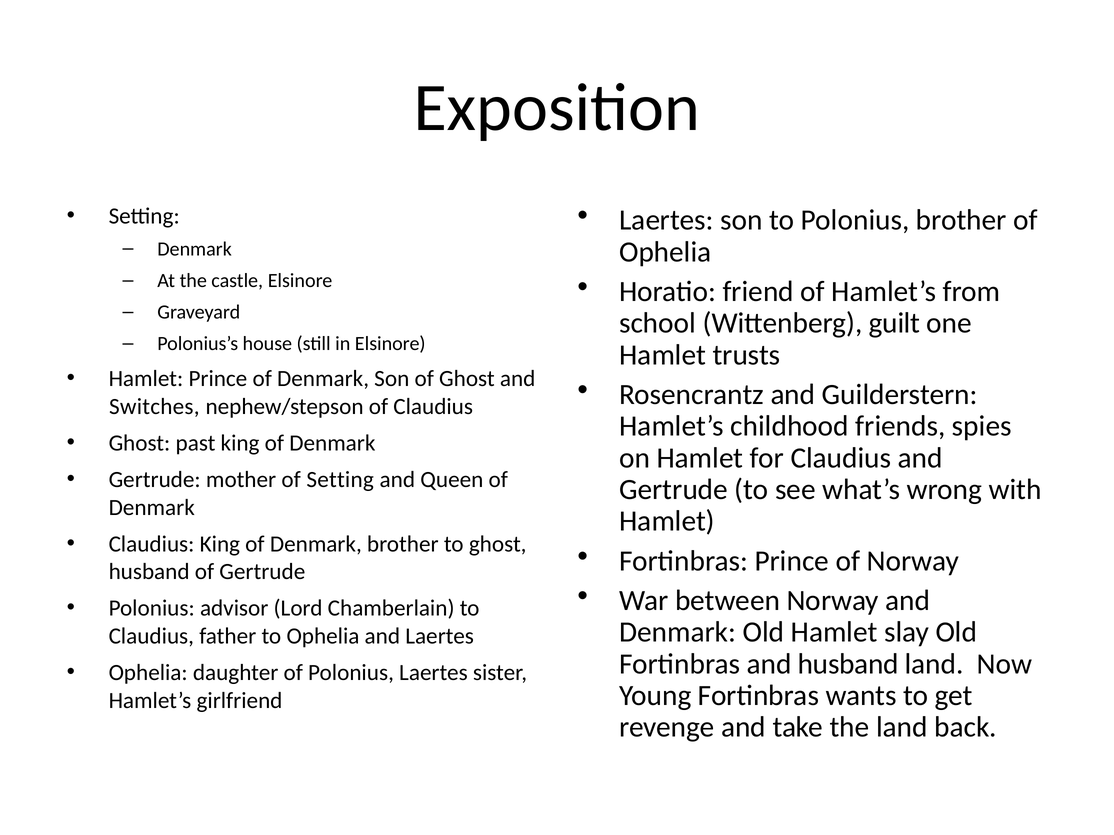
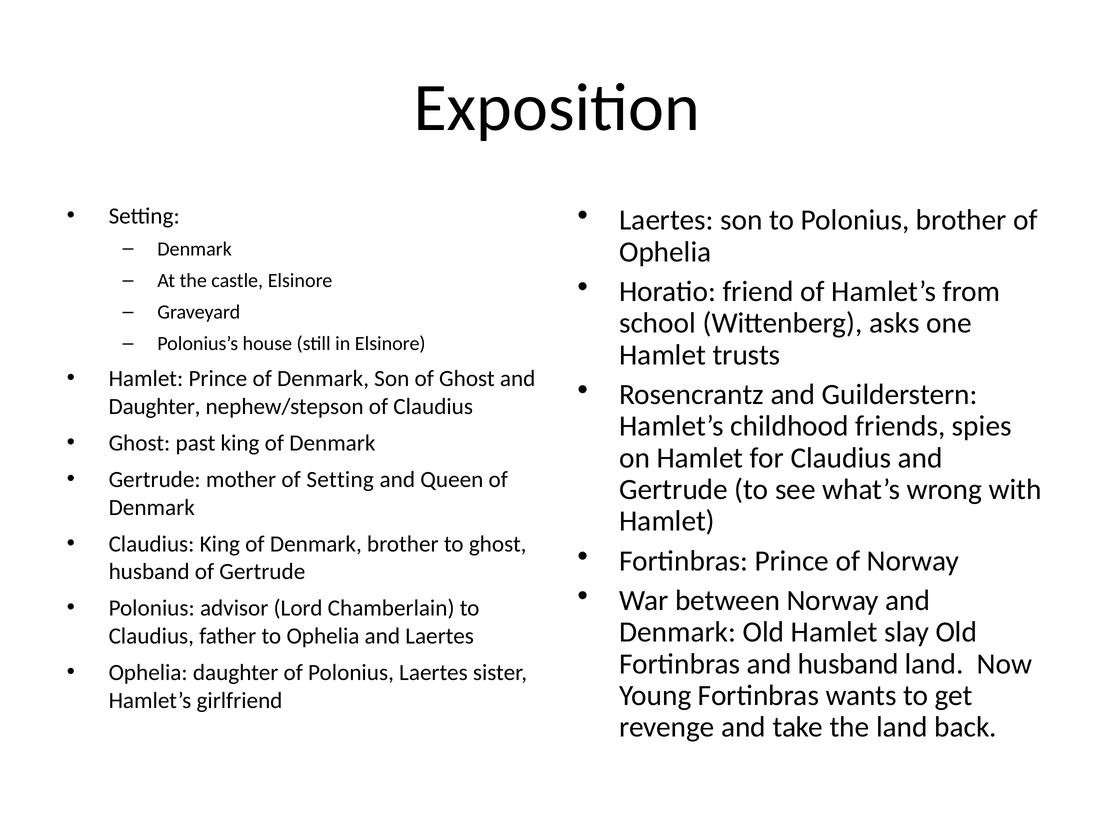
guilt: guilt -> asks
Switches at (154, 407): Switches -> Daughter
